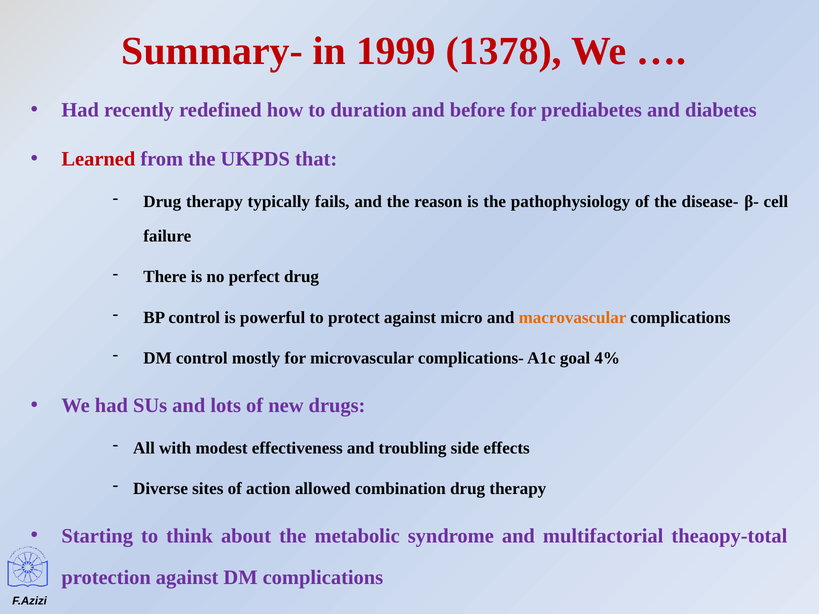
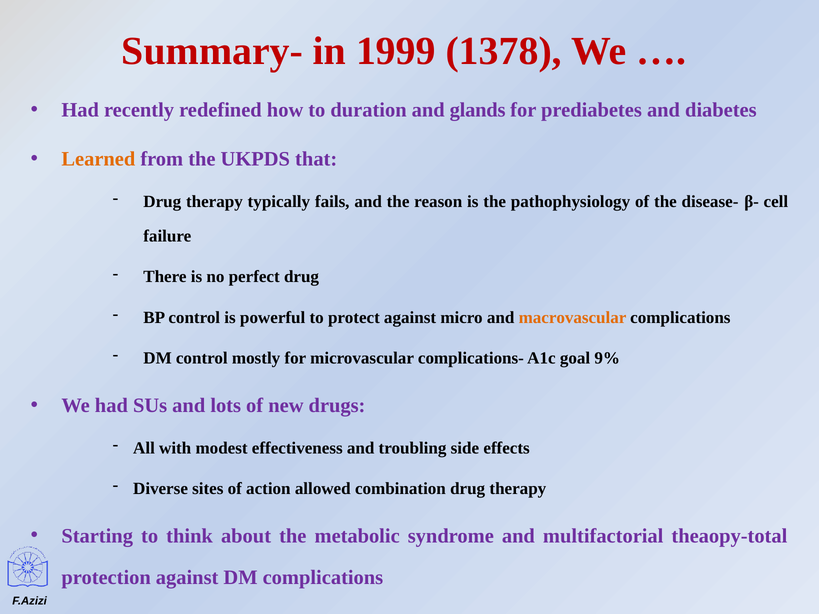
before: before -> glands
Learned colour: red -> orange
4%: 4% -> 9%
